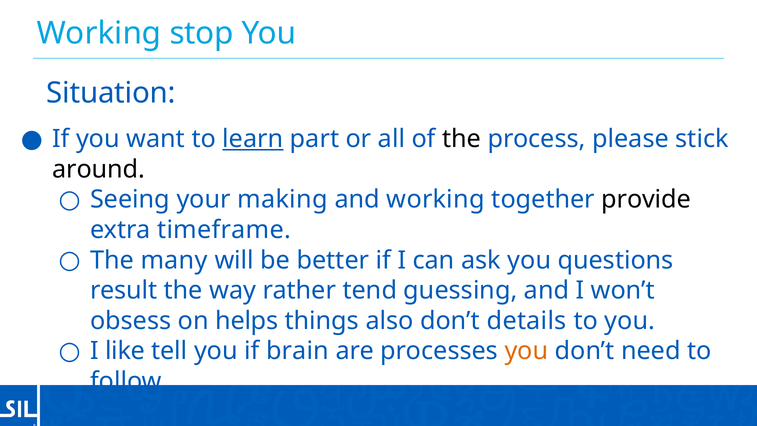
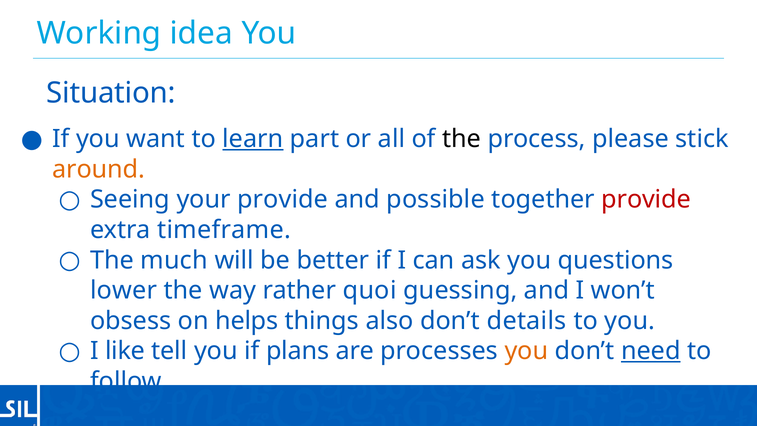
stop: stop -> idea
around colour: black -> orange
your making: making -> provide
and working: working -> possible
provide at (646, 200) colour: black -> red
many: many -> much
result: result -> lower
tend: tend -> quoi
brain: brain -> plans
need underline: none -> present
